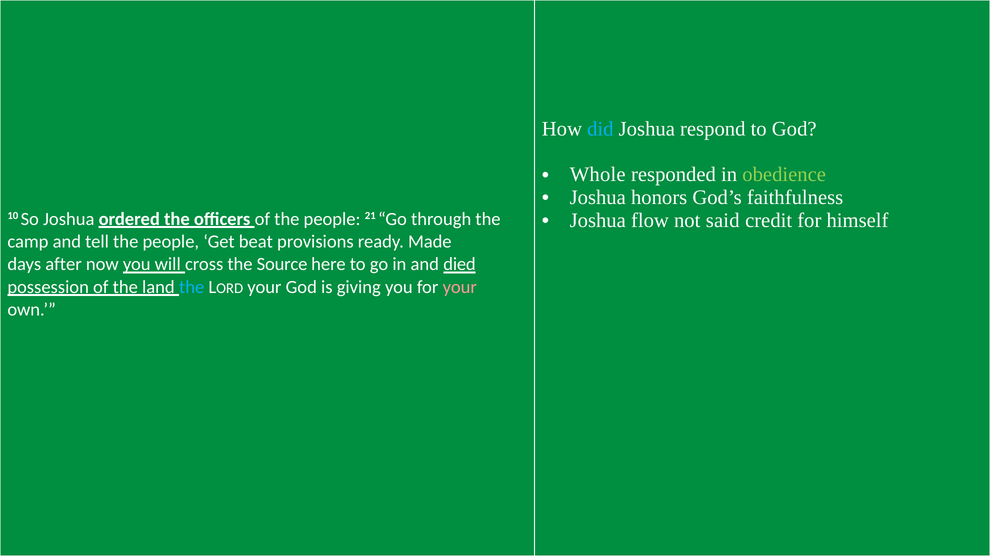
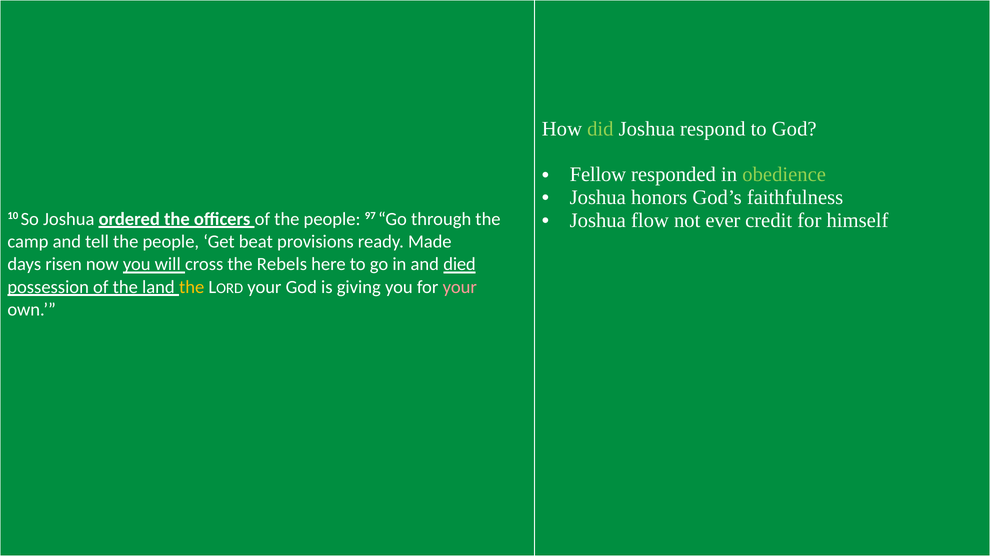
did colour: light blue -> light green
Whole: Whole -> Fellow
said: said -> ever
21: 21 -> 97
after: after -> risen
Source: Source -> Rebels
the at (192, 287) colour: light blue -> yellow
